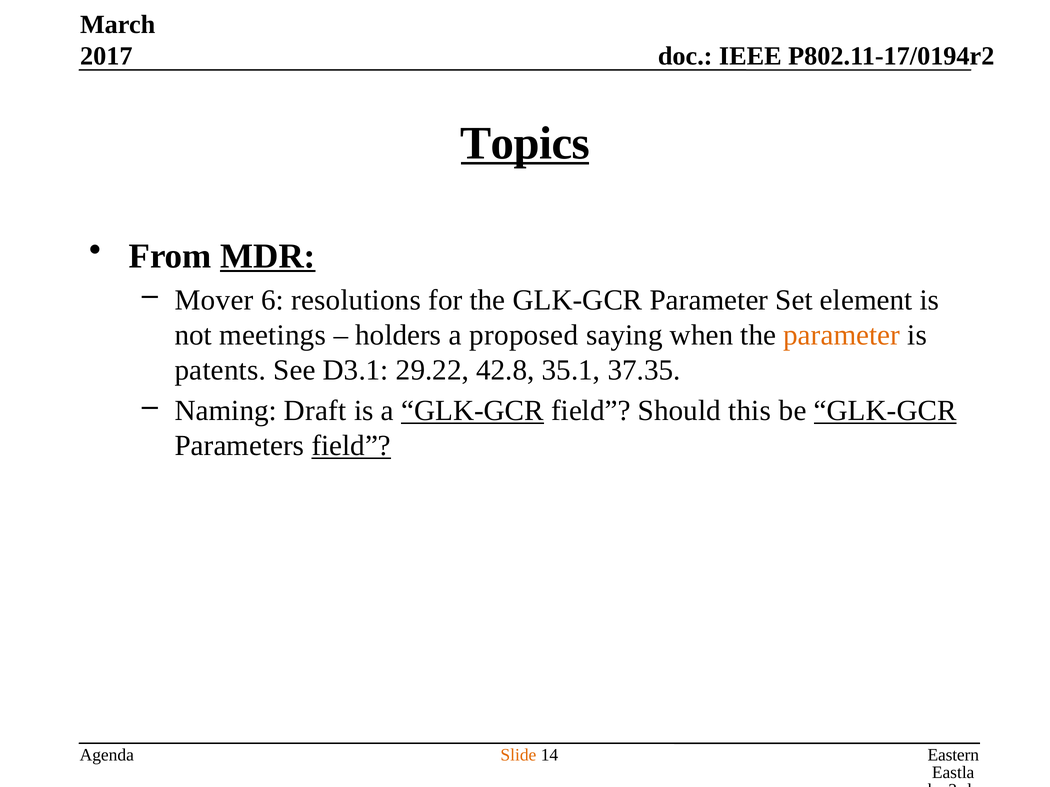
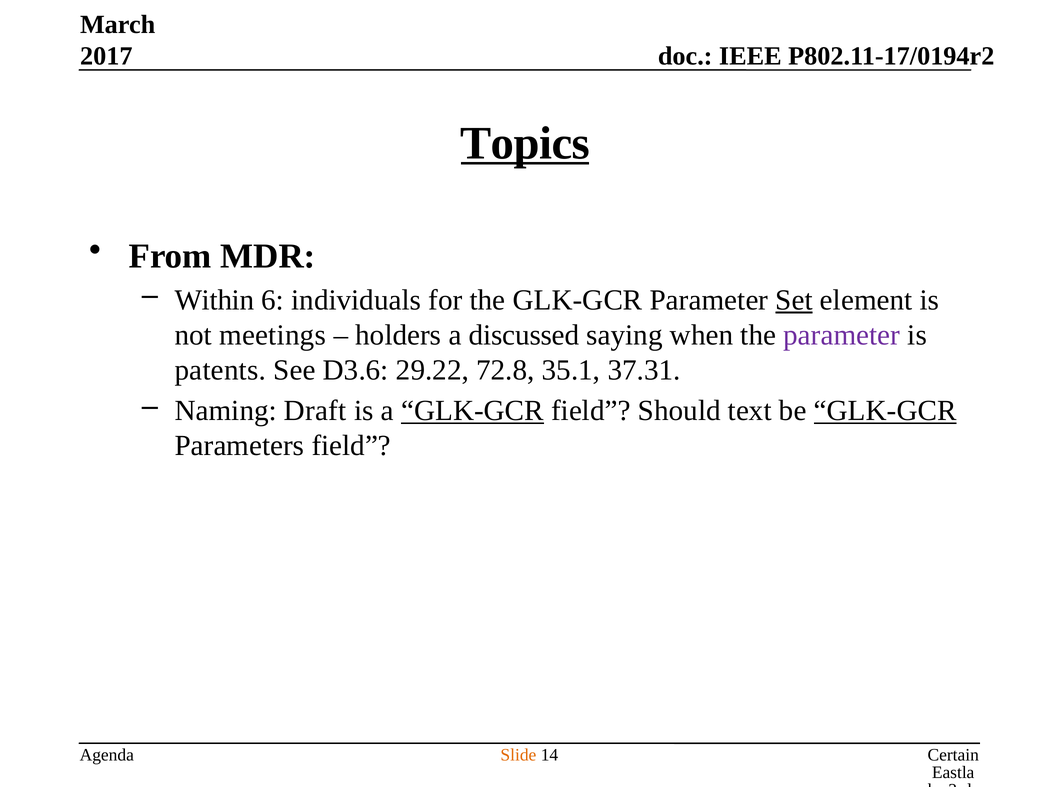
MDR underline: present -> none
Mover: Mover -> Within
resolutions: resolutions -> individuals
Set underline: none -> present
proposed: proposed -> discussed
parameter at (842, 335) colour: orange -> purple
D3.1: D3.1 -> D3.6
42.8: 42.8 -> 72.8
37.35: 37.35 -> 37.31
this: this -> text
field at (351, 446) underline: present -> none
Eastern: Eastern -> Certain
